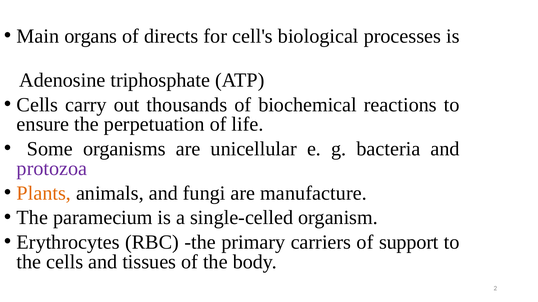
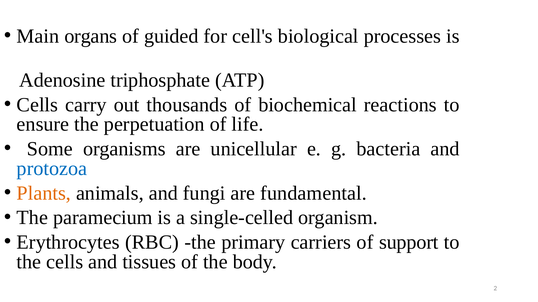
directs: directs -> guided
protozoa colour: purple -> blue
manufacture: manufacture -> fundamental
